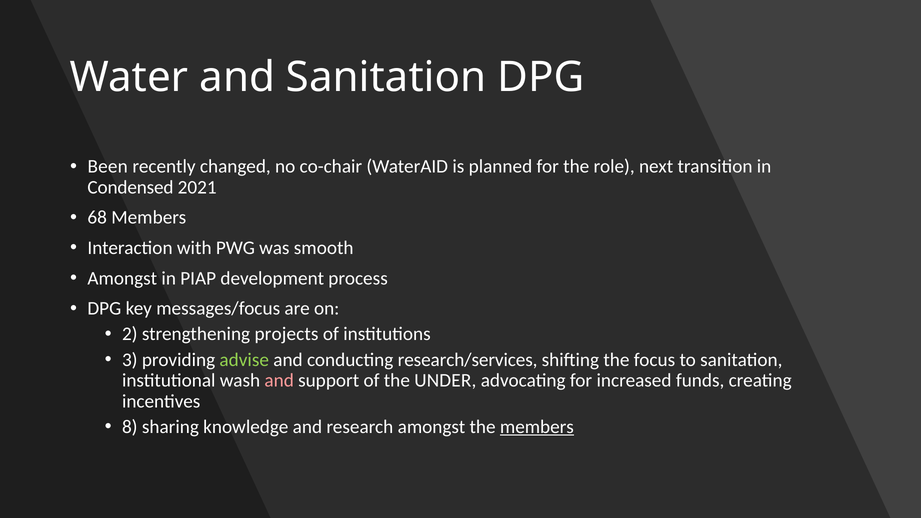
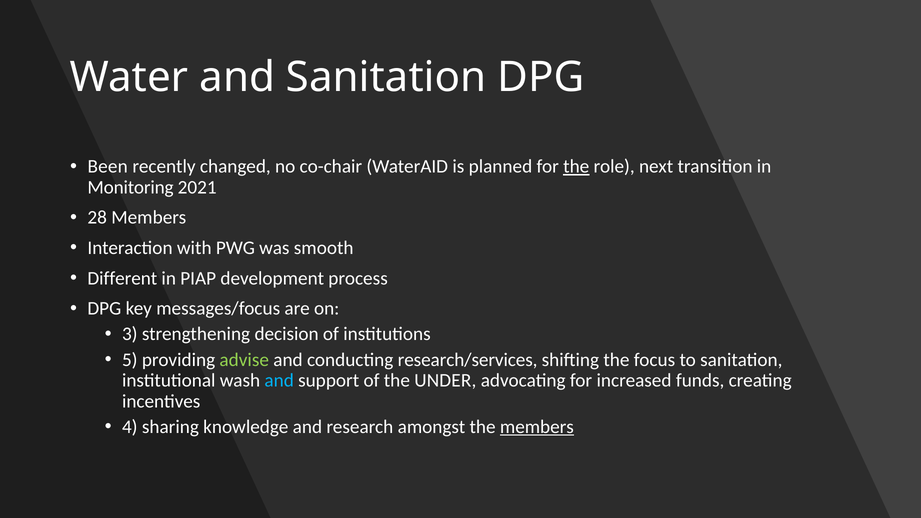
the at (576, 167) underline: none -> present
Condensed: Condensed -> Monitoring
68: 68 -> 28
Amongst at (122, 278): Amongst -> Different
2: 2 -> 3
projects: projects -> decision
3: 3 -> 5
and at (279, 380) colour: pink -> light blue
8: 8 -> 4
